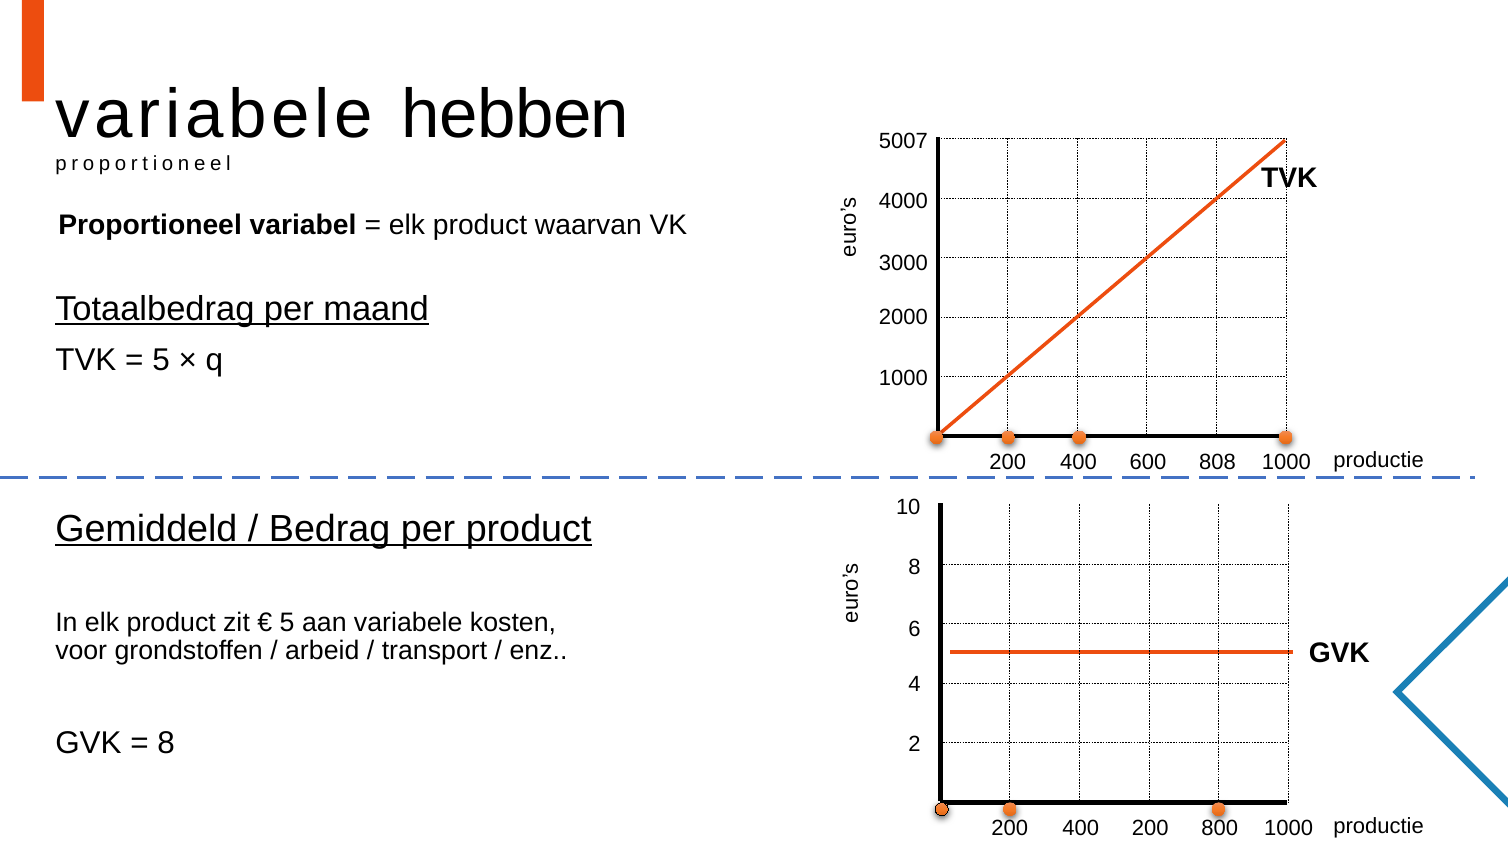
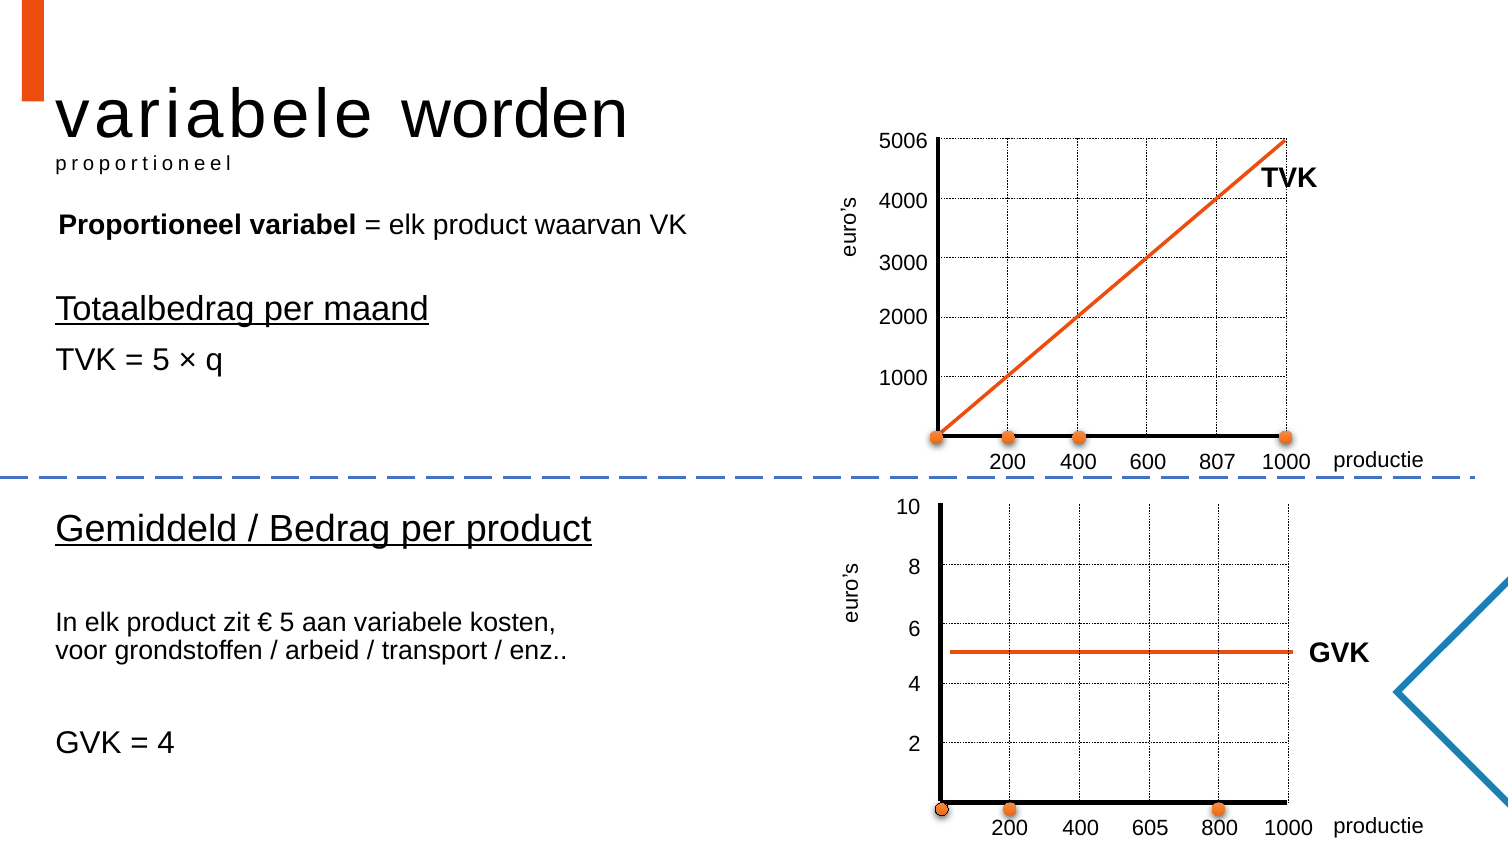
hebben: hebben -> worden
5007: 5007 -> 5006
808: 808 -> 807
8 at (166, 743): 8 -> 4
400 200: 200 -> 605
